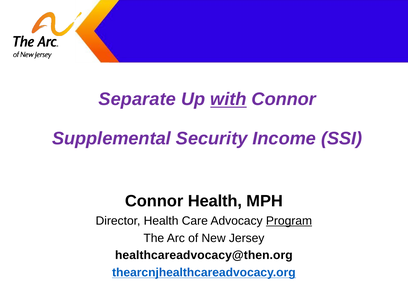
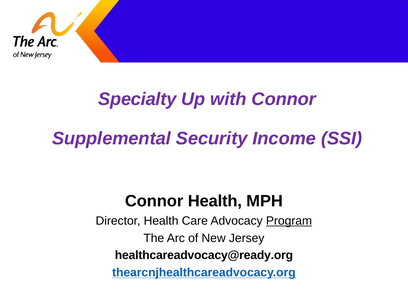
Separate: Separate -> Specialty
with underline: present -> none
healthcareadvocacy@then.org: healthcareadvocacy@then.org -> healthcareadvocacy@ready.org
